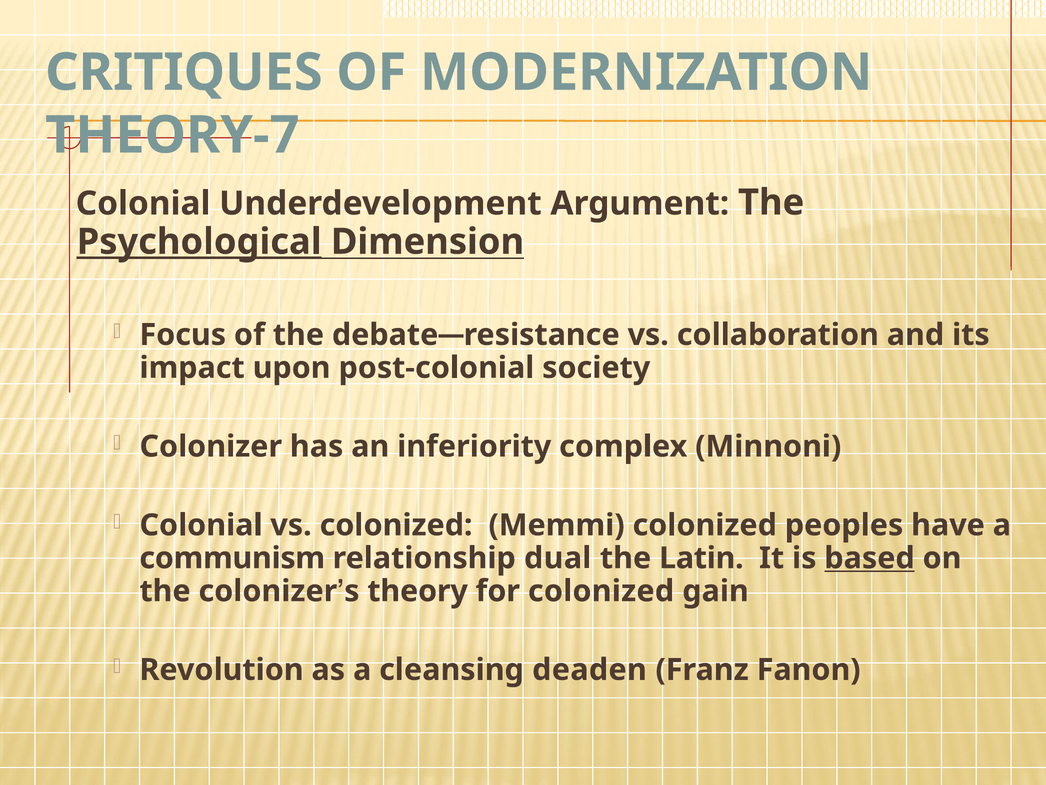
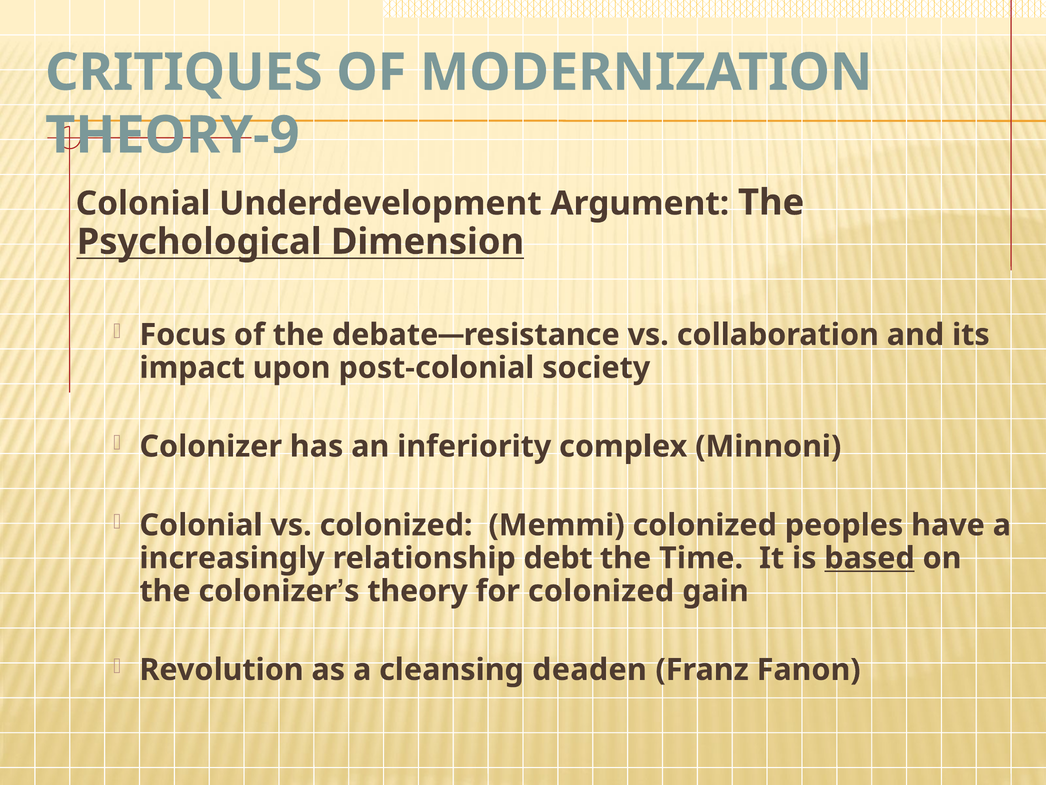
THEORY-7: THEORY-7 -> THEORY-9
Psychological underline: present -> none
communism: communism -> increasingly
dual: dual -> debt
Latin: Latin -> Time
